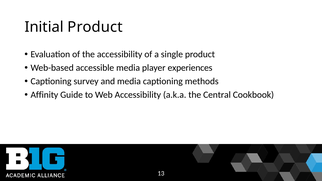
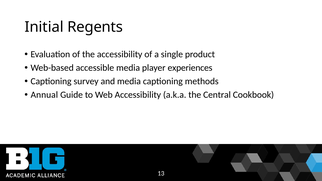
Initial Product: Product -> Regents
Affinity: Affinity -> Annual
